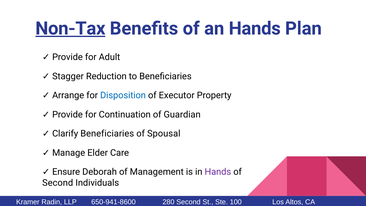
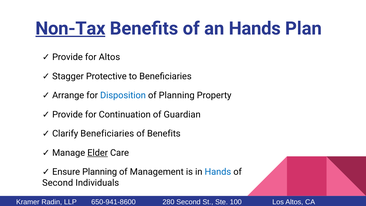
for Adult: Adult -> Altos
Reduction: Reduction -> Protective
of Executor: Executor -> Planning
of Spousal: Spousal -> Benefits
Elder underline: none -> present
Deborah at (100, 172): Deborah -> Planning
Hands at (218, 172) colour: purple -> blue
